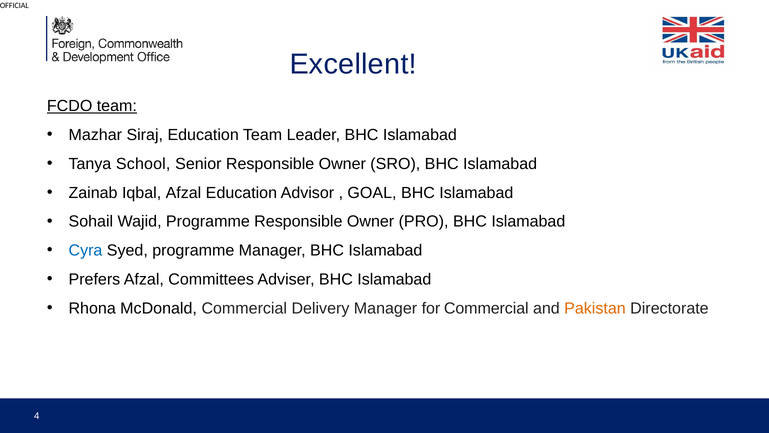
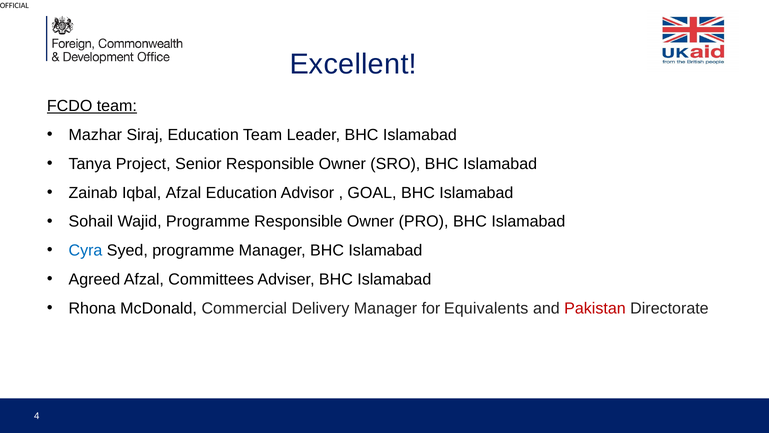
School: School -> Project
Prefers: Prefers -> Agreed
for Commercial: Commercial -> Equivalents
Pakistan colour: orange -> red
